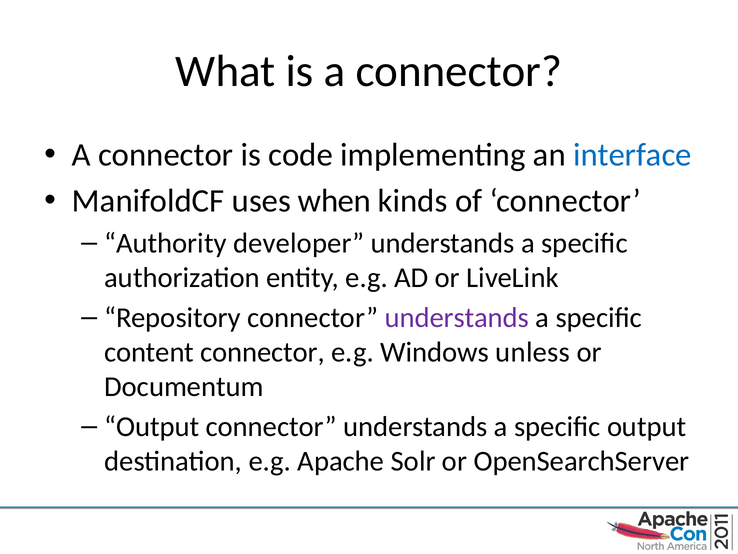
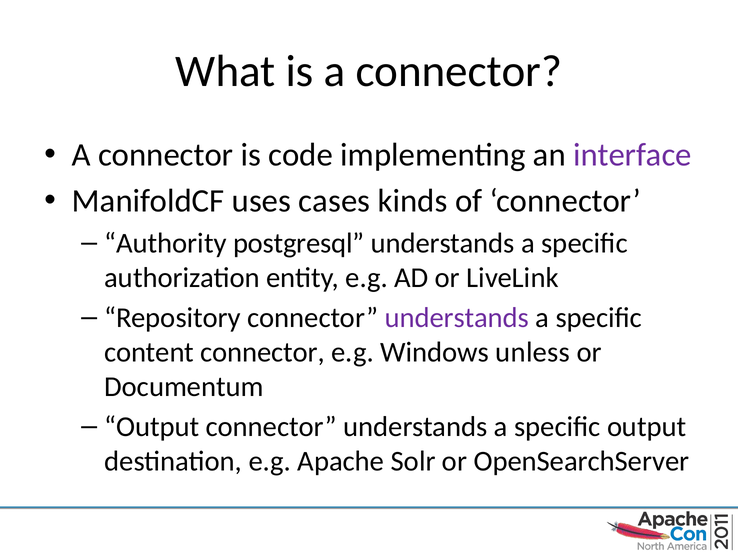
interface colour: blue -> purple
when: when -> cases
developer: developer -> postgresql
